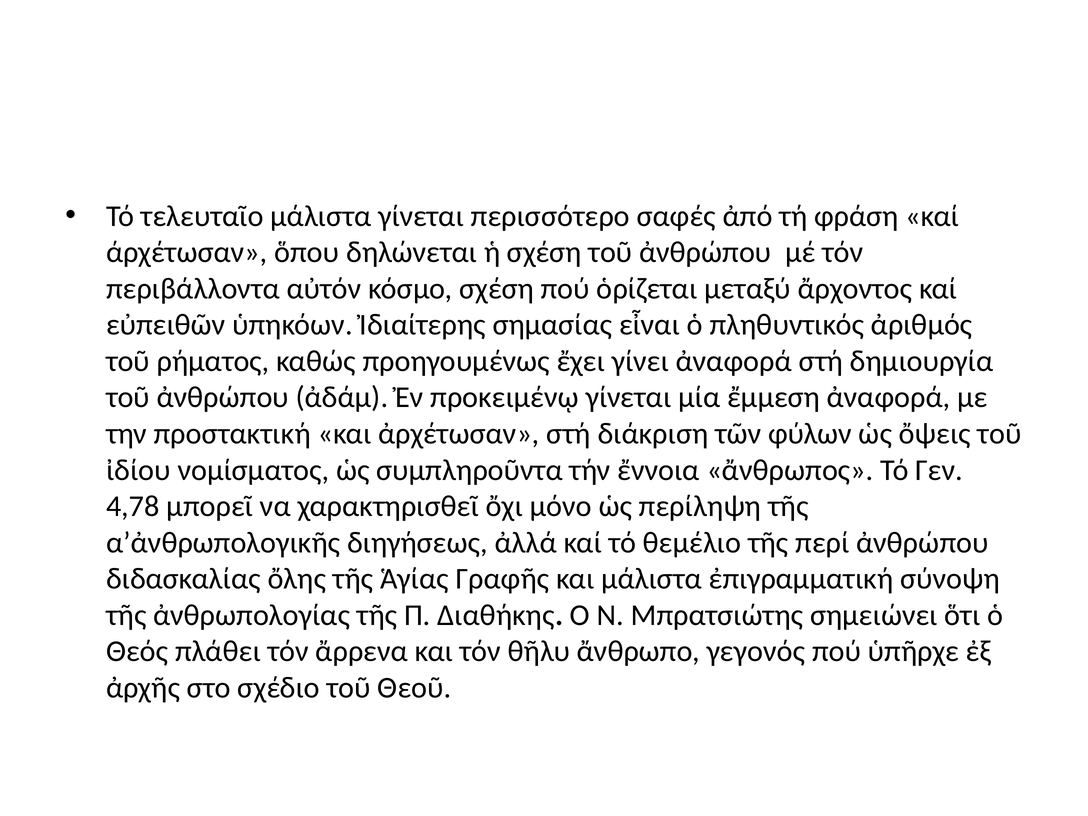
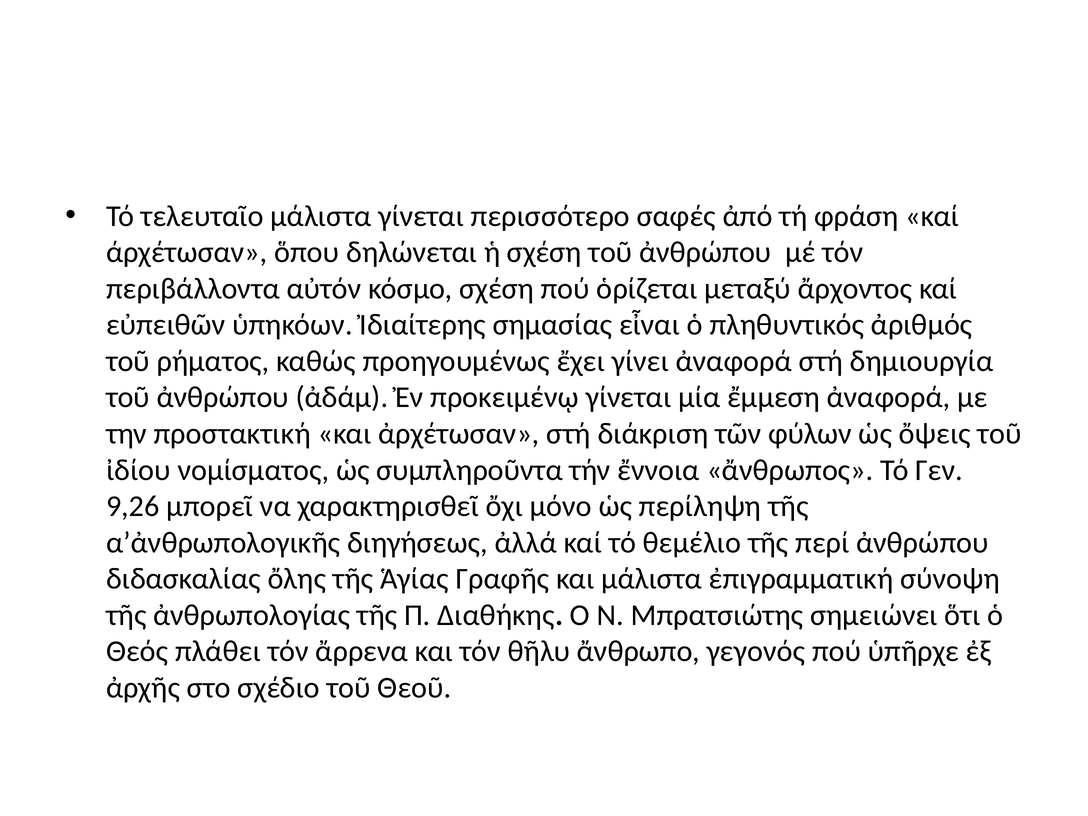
4,78: 4,78 -> 9,26
